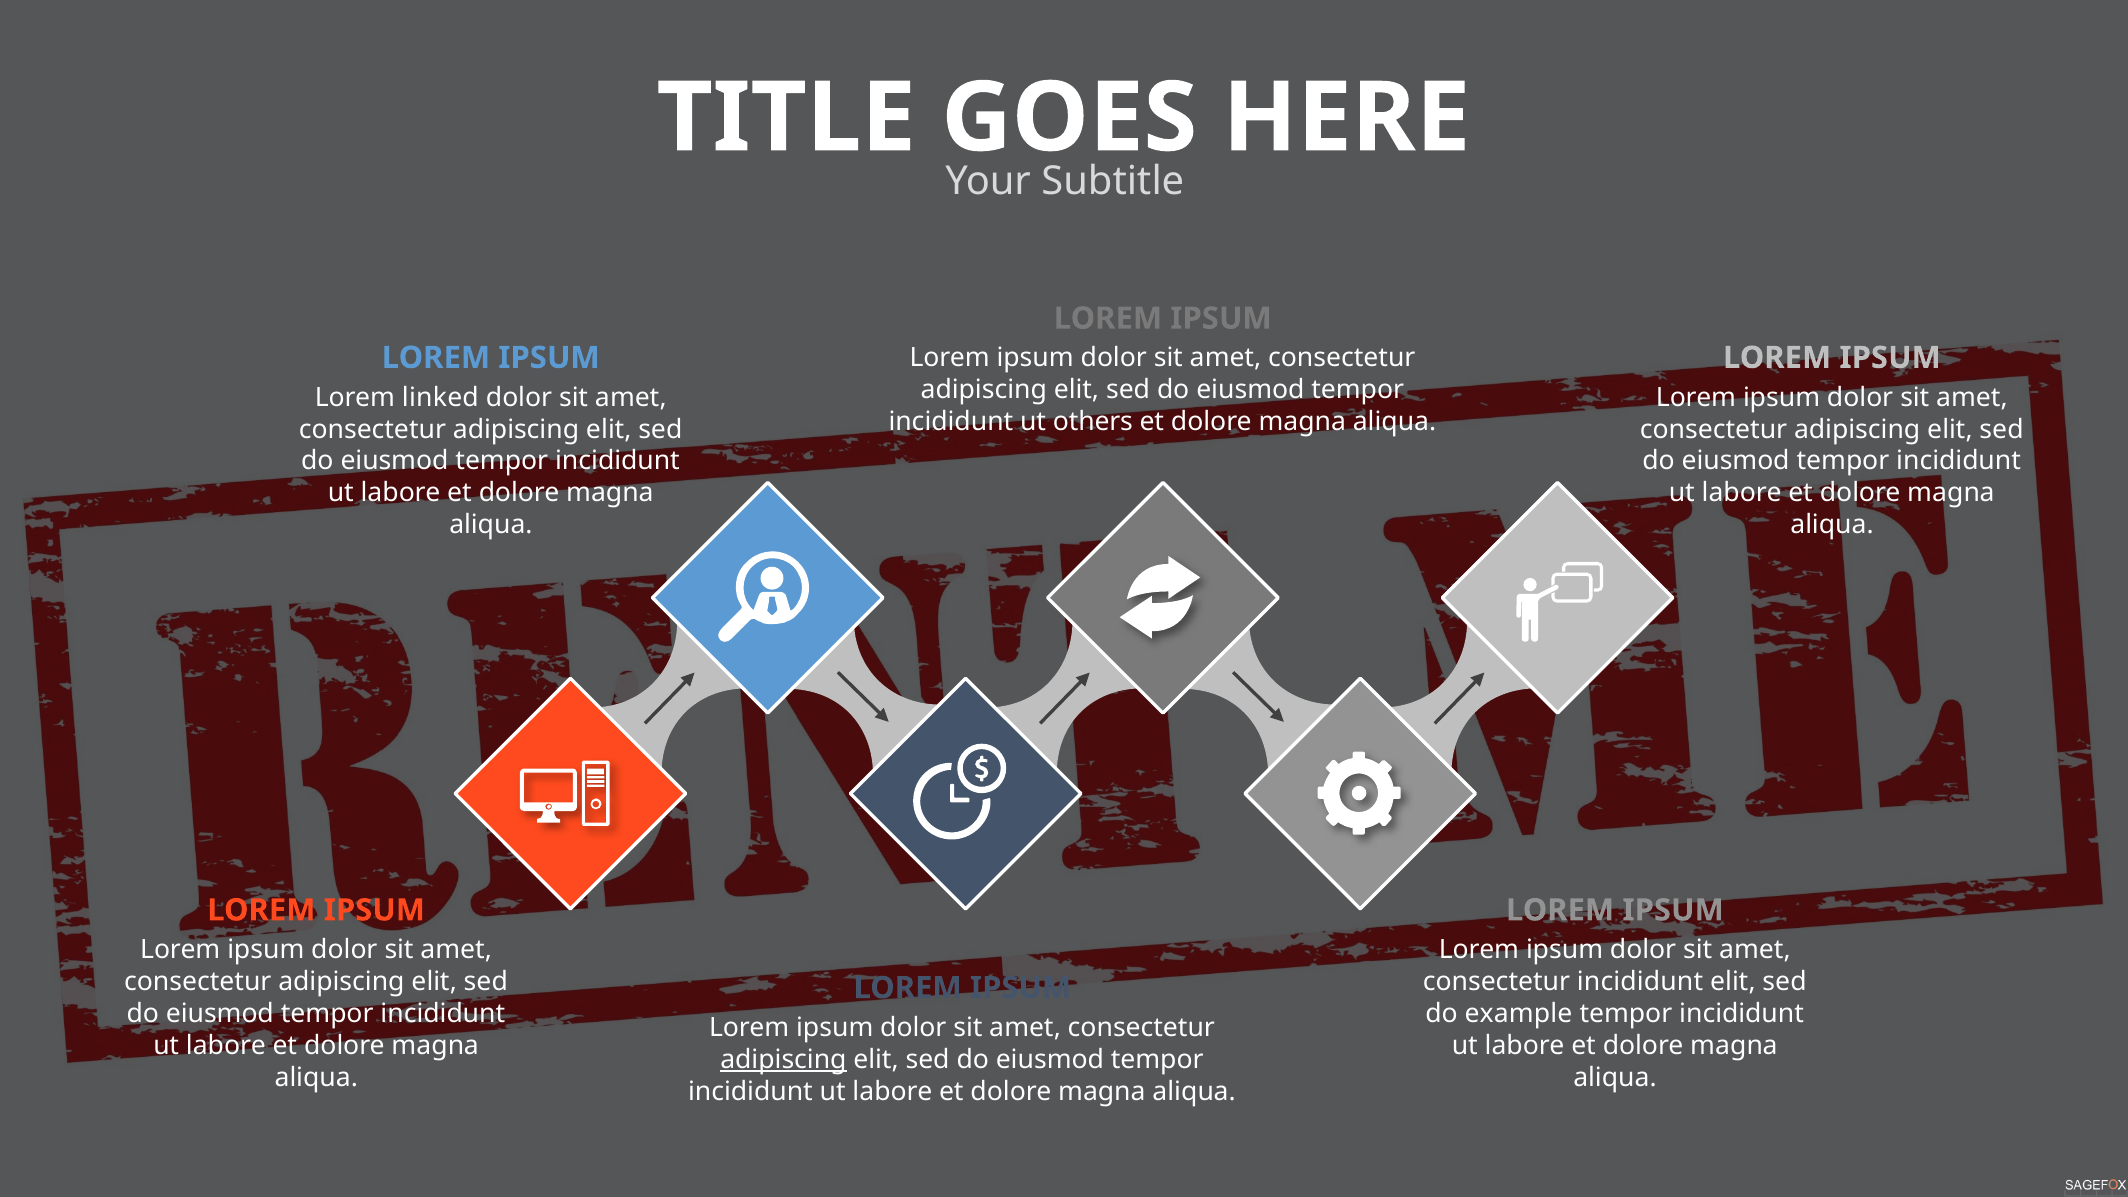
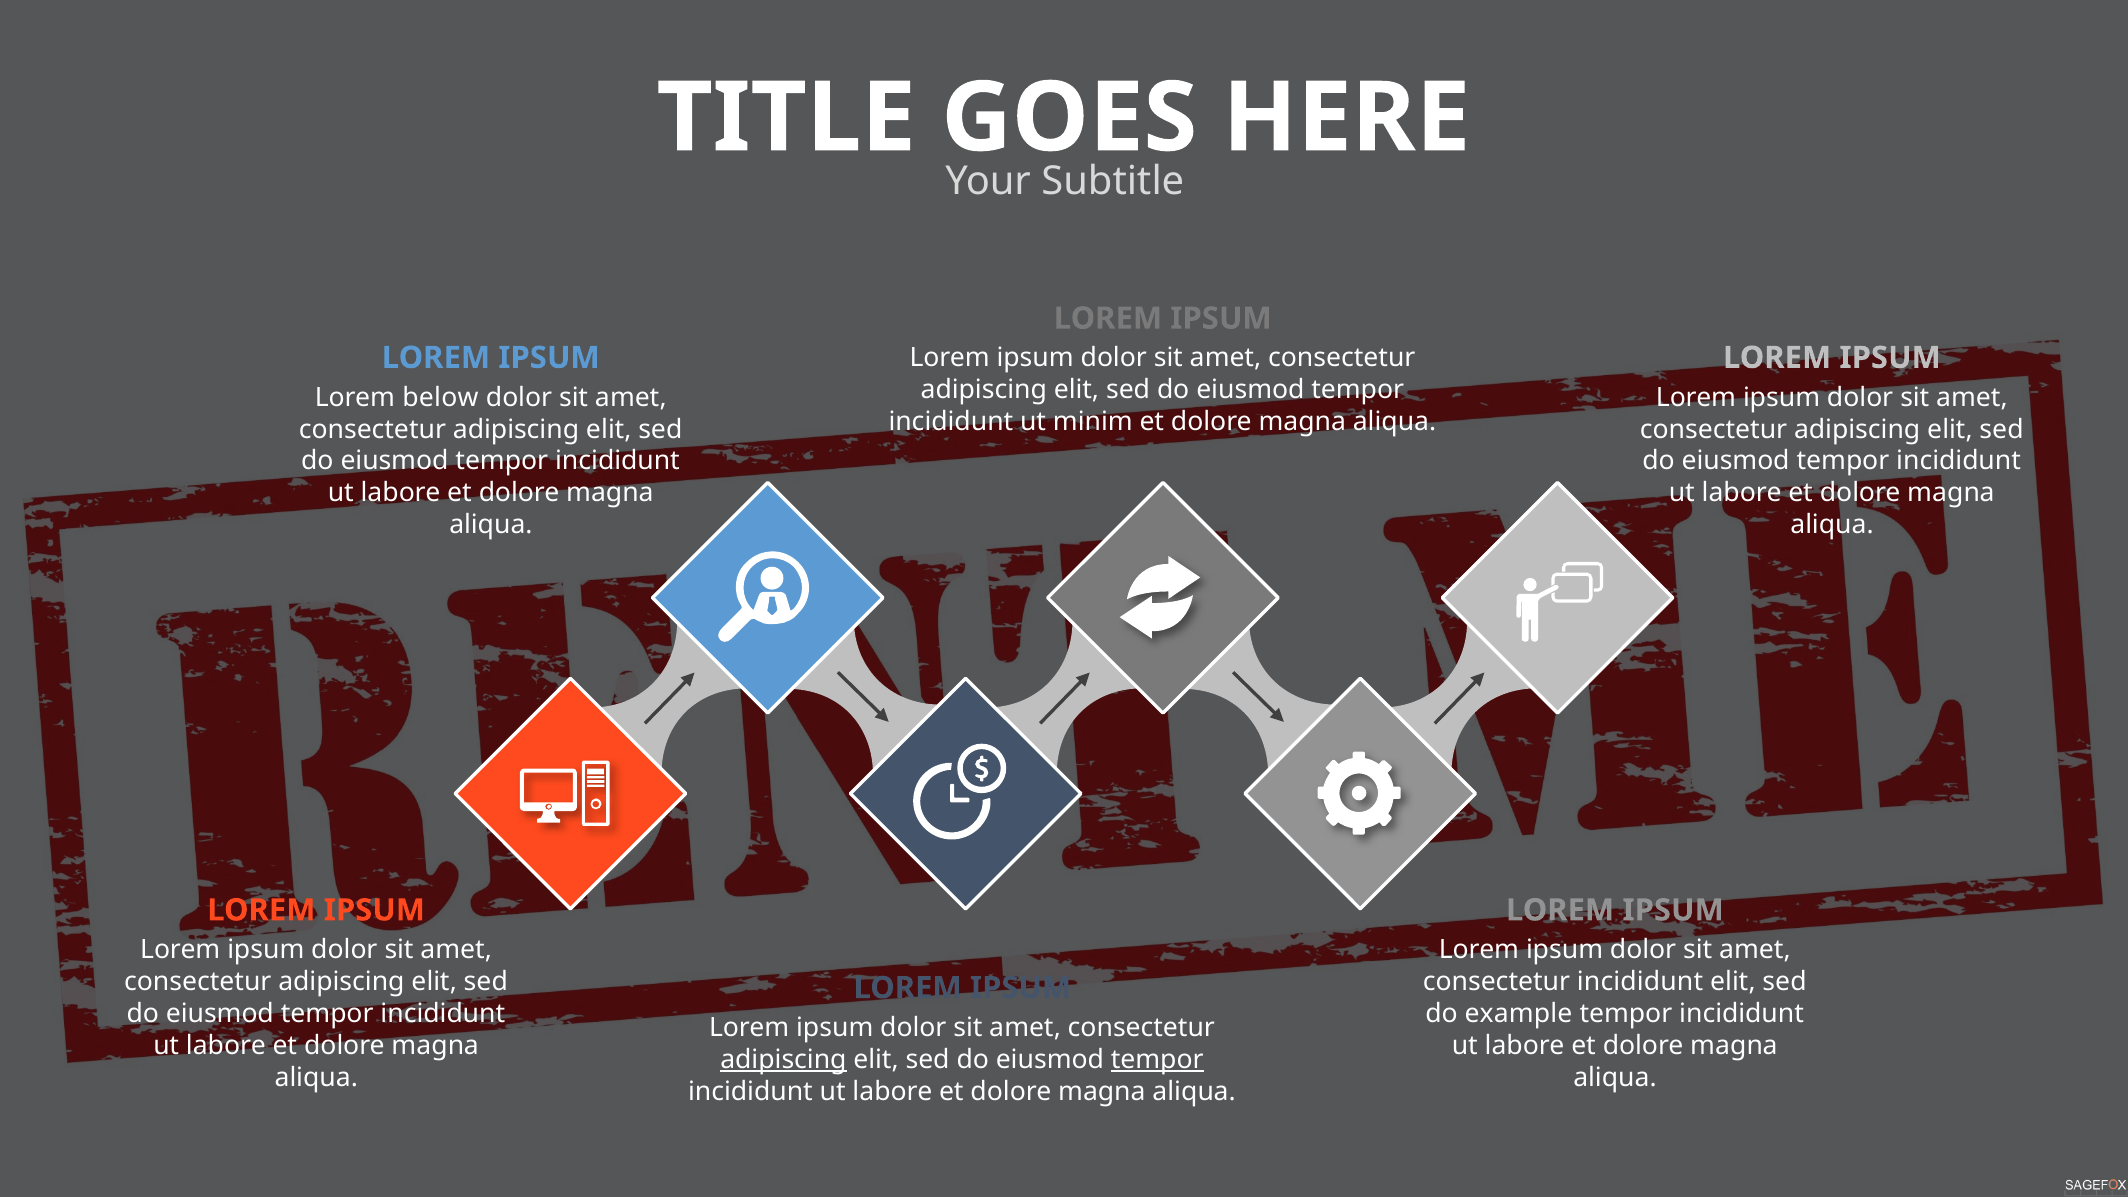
linked: linked -> below
others: others -> minim
tempor at (1157, 1059) underline: none -> present
